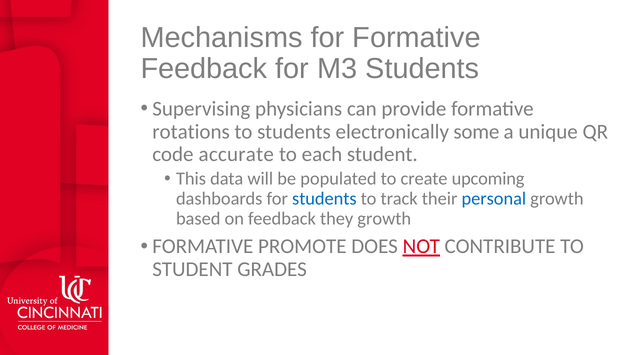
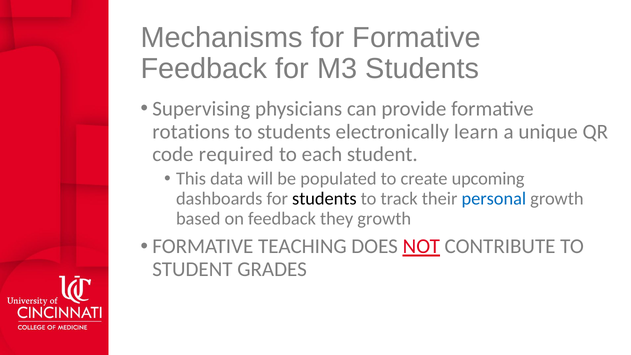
some: some -> learn
accurate: accurate -> required
students at (324, 199) colour: blue -> black
PROMOTE: PROMOTE -> TEACHING
